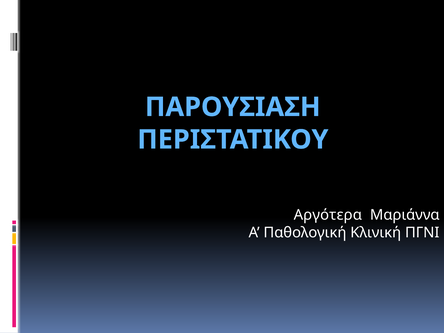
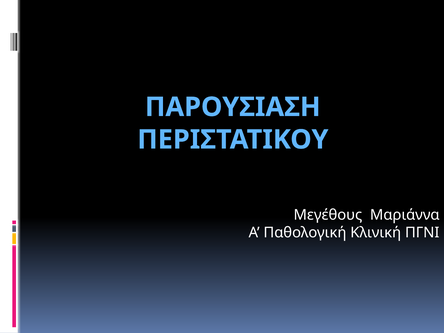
Αργότερα: Αργότερα -> Μεγέθους
